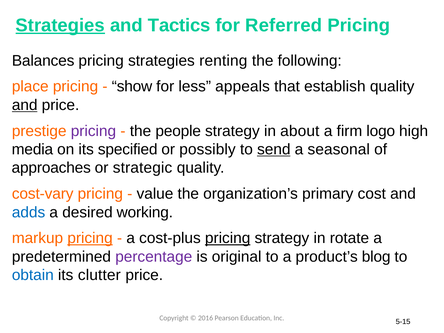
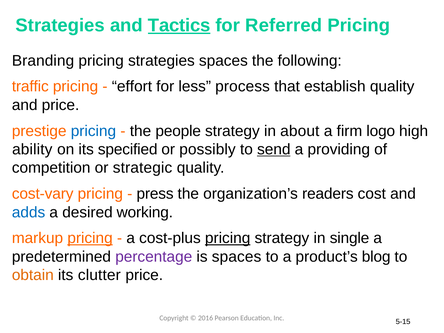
Strategies at (60, 25) underline: present -> none
Tactics underline: none -> present
Balances: Balances -> Branding
strategies renting: renting -> spaces
place: place -> traffic
show: show -> effort
appeals: appeals -> process
and at (25, 105) underline: present -> none
pricing at (93, 131) colour: purple -> blue
media: media -> ability
seasonal: seasonal -> providing
approaches: approaches -> competition
value: value -> press
primary: primary -> readers
rotate: rotate -> single
is original: original -> spaces
obtain colour: blue -> orange
